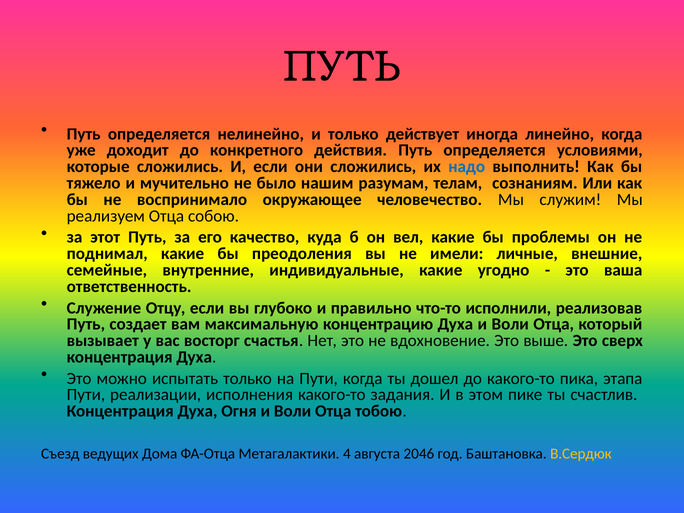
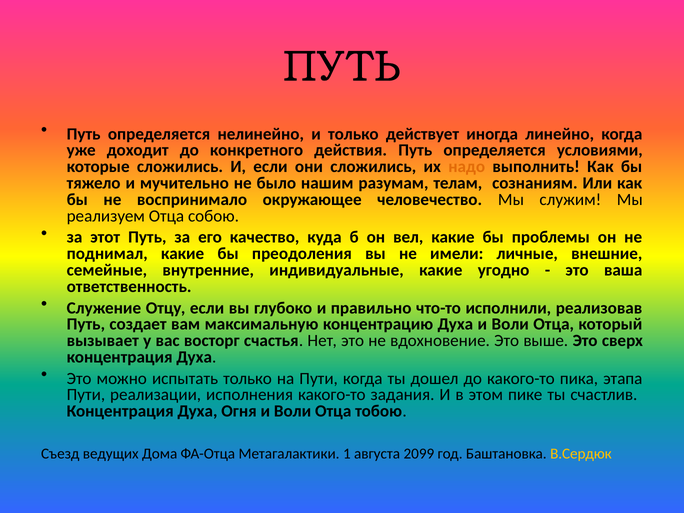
надо colour: blue -> orange
4: 4 -> 1
2046: 2046 -> 2099
